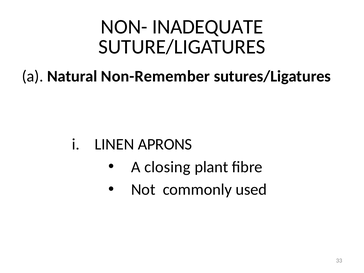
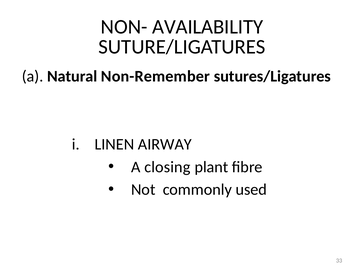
INADEQUATE: INADEQUATE -> AVAILABILITY
APRONS: APRONS -> AIRWAY
